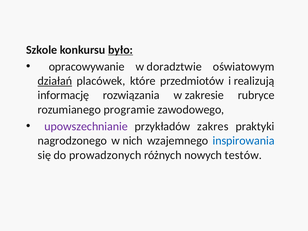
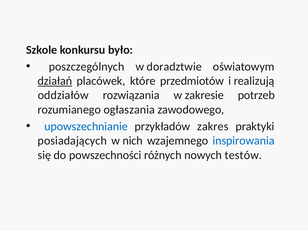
było underline: present -> none
opracowywanie: opracowywanie -> poszczególnych
informację: informację -> oddziałów
rubryce: rubryce -> potrzeb
programie: programie -> ogłaszania
upowszechnianie colour: purple -> blue
nagrodzonego: nagrodzonego -> posiadających
prowadzonych: prowadzonych -> powszechności
